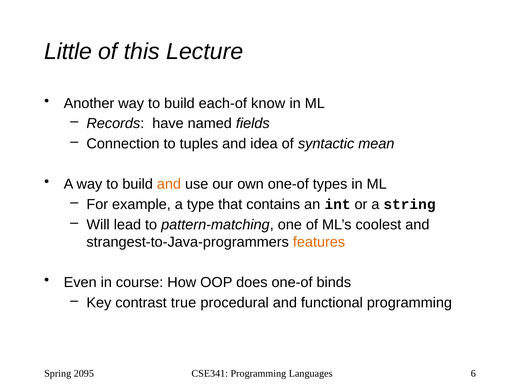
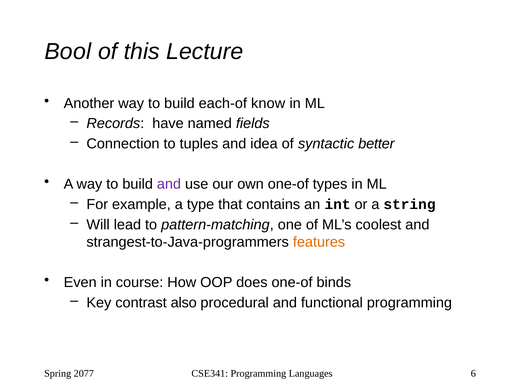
Little: Little -> Bool
mean: mean -> better
and at (169, 184) colour: orange -> purple
true: true -> also
2095: 2095 -> 2077
